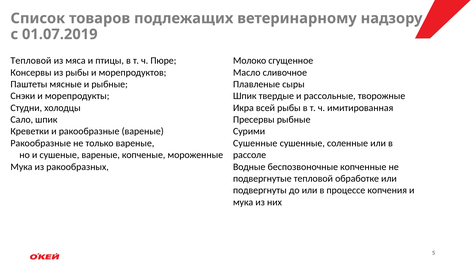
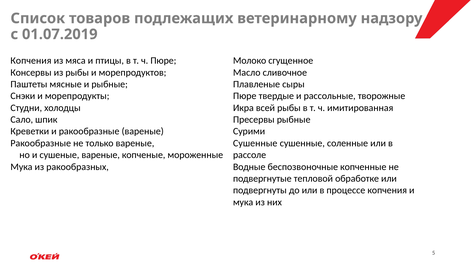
Тепловой at (31, 61): Тепловой -> Копчения
Шпик at (245, 96): Шпик -> Пюре
